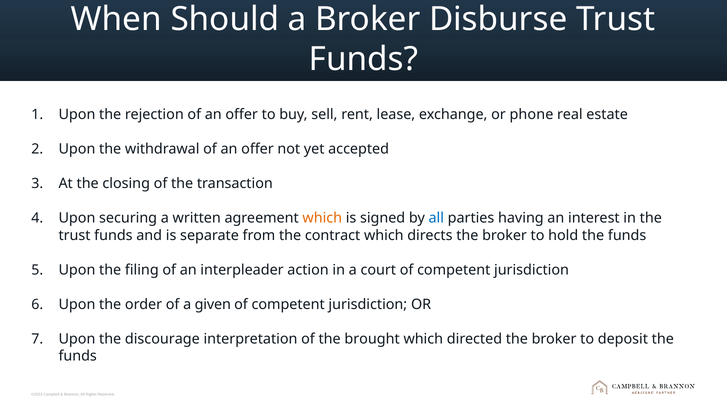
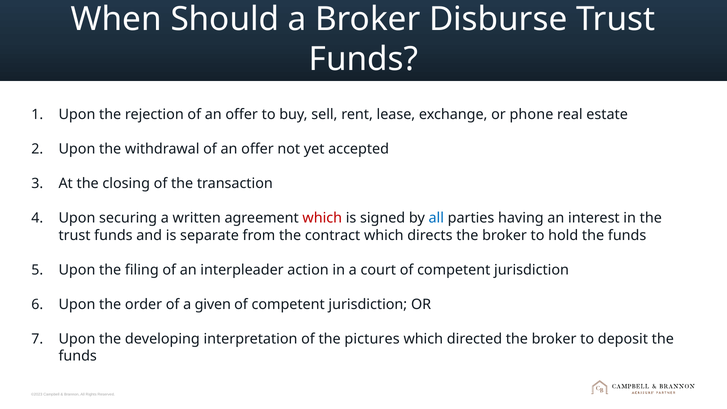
which at (322, 218) colour: orange -> red
discourage: discourage -> developing
brought: brought -> pictures
